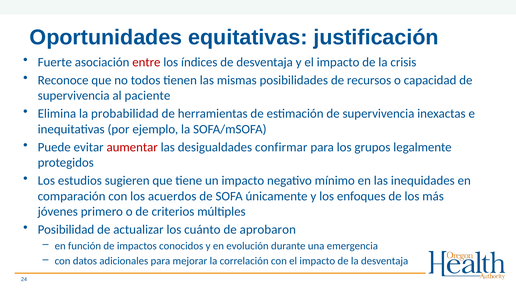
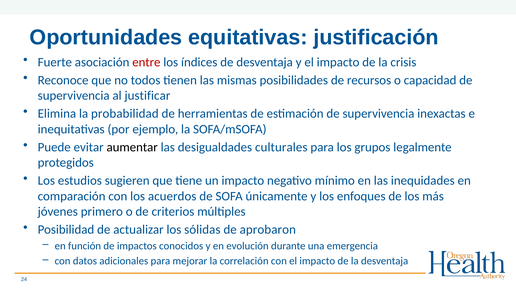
paciente: paciente -> justificar
aumentar colour: red -> black
confirmar: confirmar -> culturales
cuánto: cuánto -> sólidas
